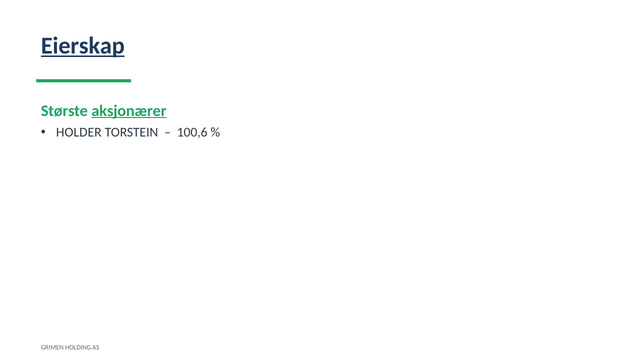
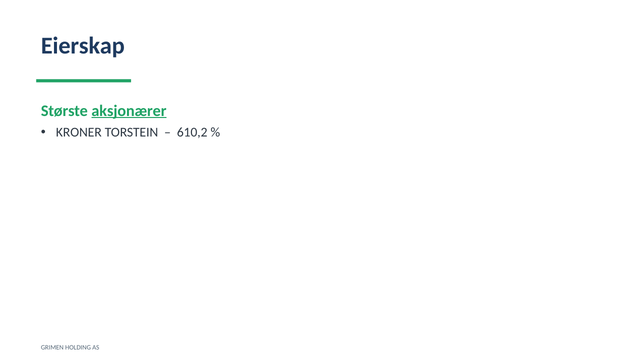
Eierskap underline: present -> none
HOLDER: HOLDER -> KRONER
100,6: 100,6 -> 610,2
